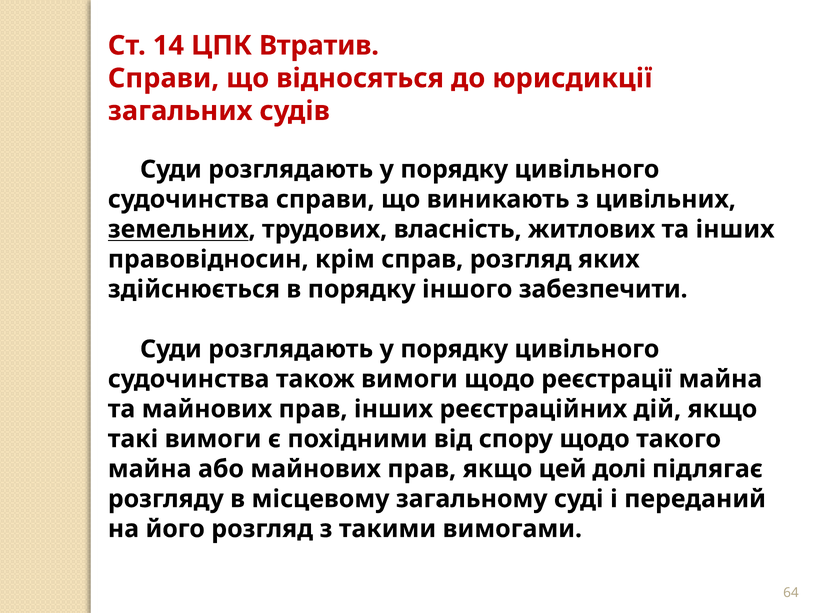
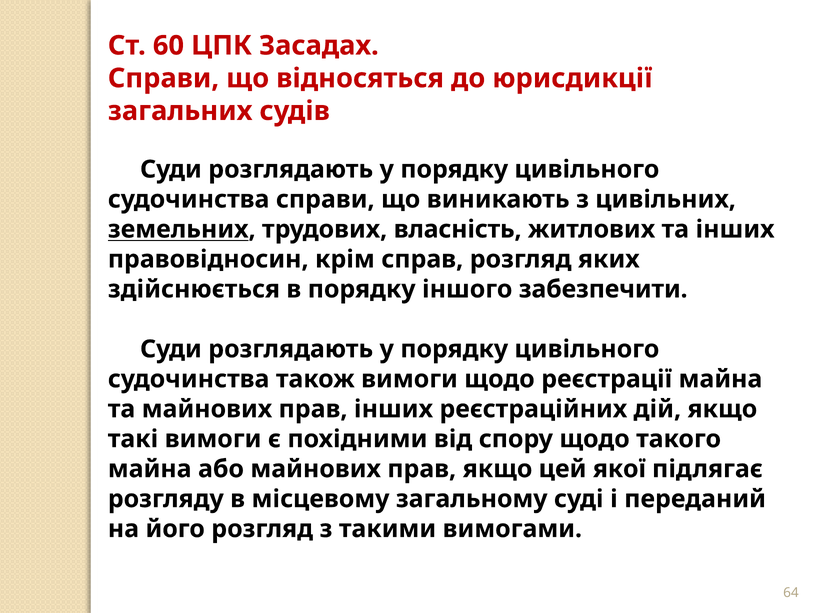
14: 14 -> 60
Втратив: Втратив -> Засадах
долі: долі -> якої
